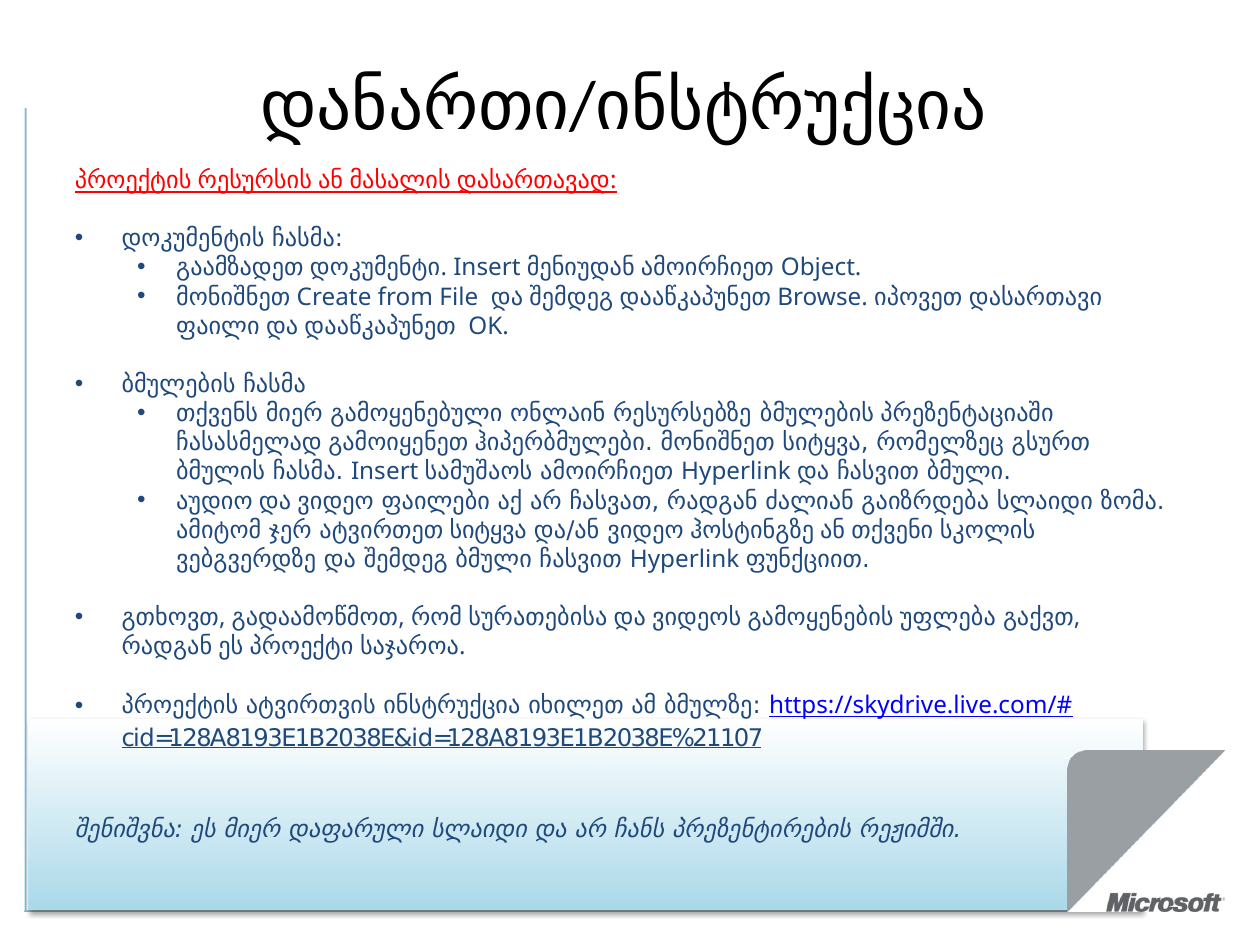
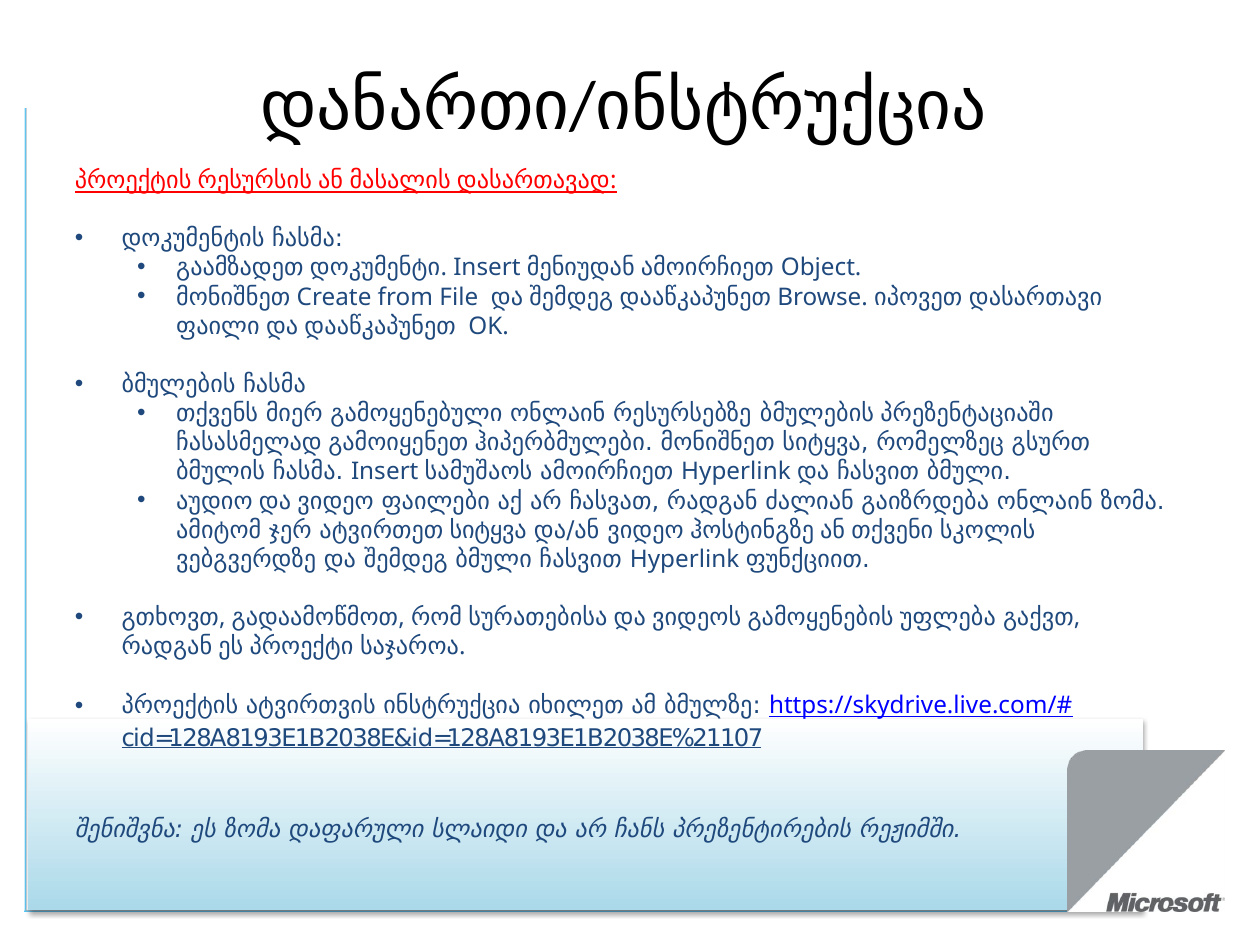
გაიზრდება სლაიდი: სლაიდი -> ონლაინ
ეს მიერ: მიერ -> ზომა
